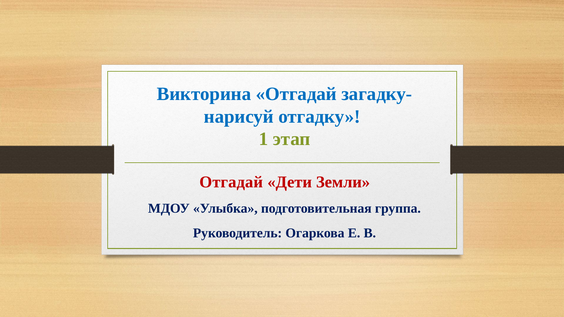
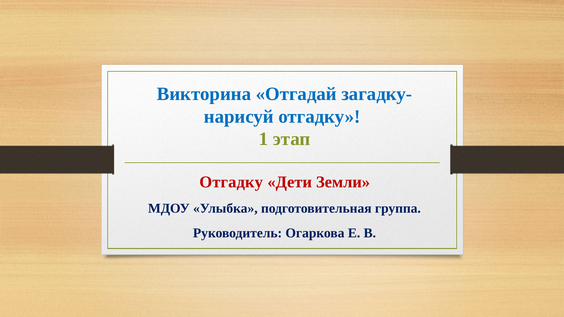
Отгадай at (231, 182): Отгадай -> Отгадку
